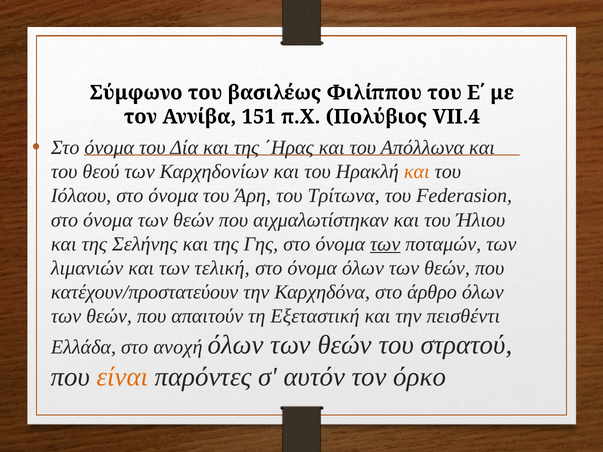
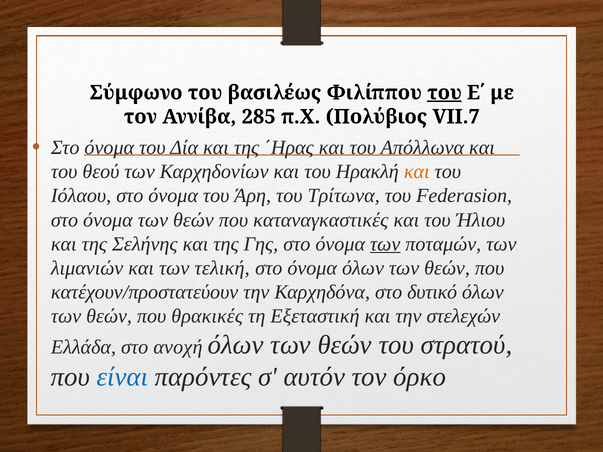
του at (444, 93) underline: none -> present
151: 151 -> 285
VII.4: VII.4 -> VII.7
αιχμαλωτίστηκαν: αιχμαλωτίστηκαν -> καταναγκαστικές
άρθρο: άρθρο -> δυτικό
απαιτούν: απαιτούν -> θρακικές
πεισθέντι: πεισθέντι -> στελεχών
είναι colour: orange -> blue
